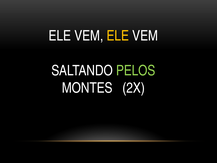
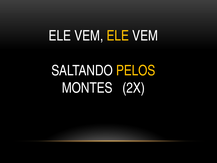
PELOS colour: light green -> yellow
